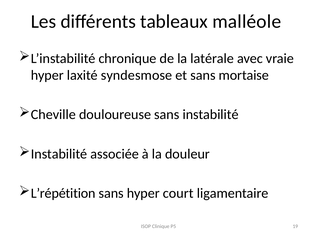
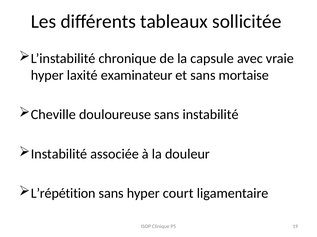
malléole: malléole -> sollicitée
latérale: latérale -> capsule
syndesmose: syndesmose -> examinateur
